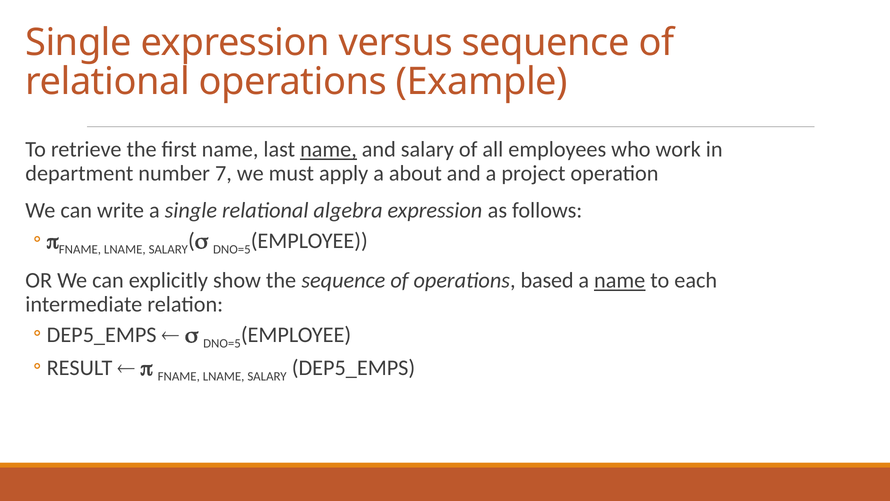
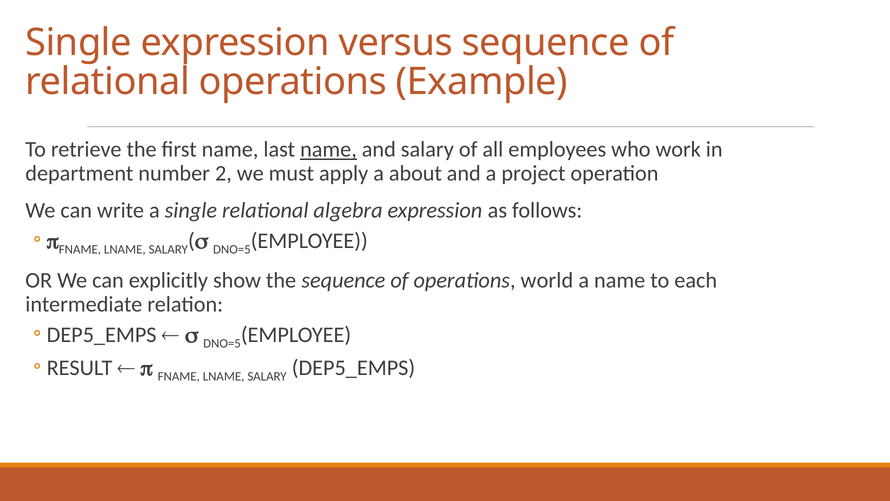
7: 7 -> 2
based: based -> world
name at (620, 280) underline: present -> none
